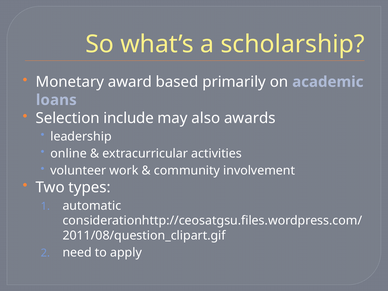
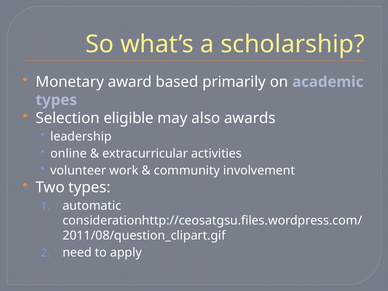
loans at (56, 100): loans -> types
include: include -> eligible
